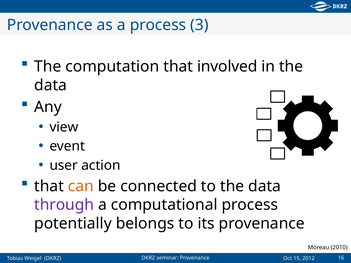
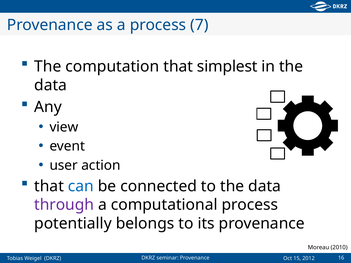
3: 3 -> 7
involved: involved -> simplest
can colour: orange -> blue
